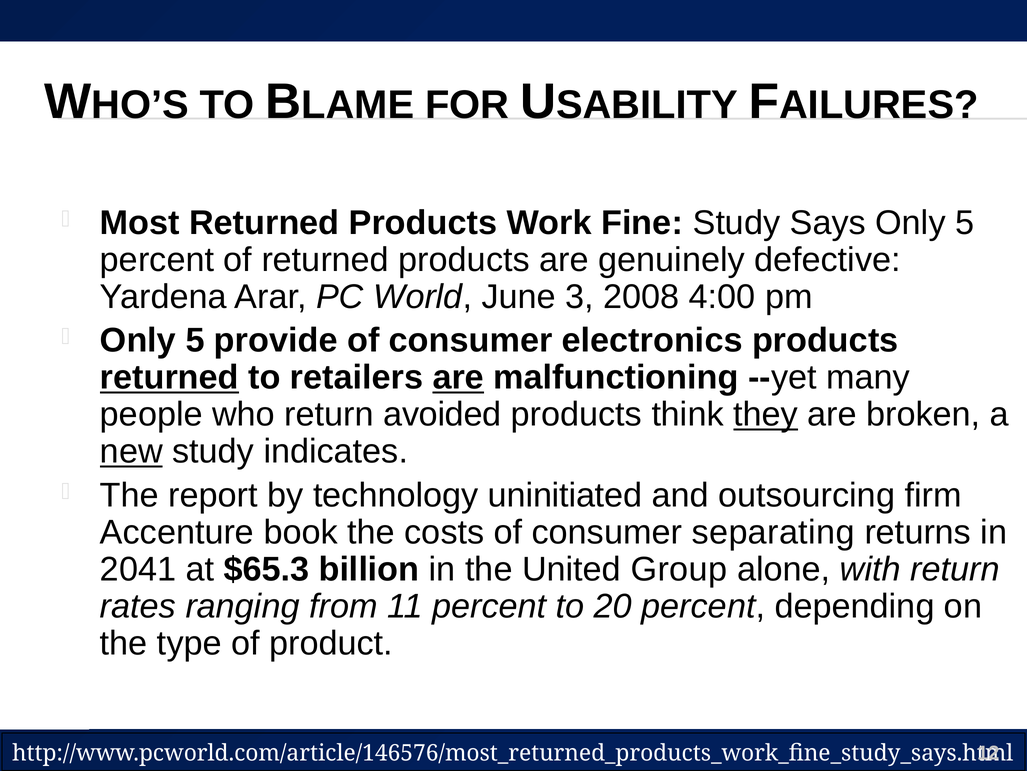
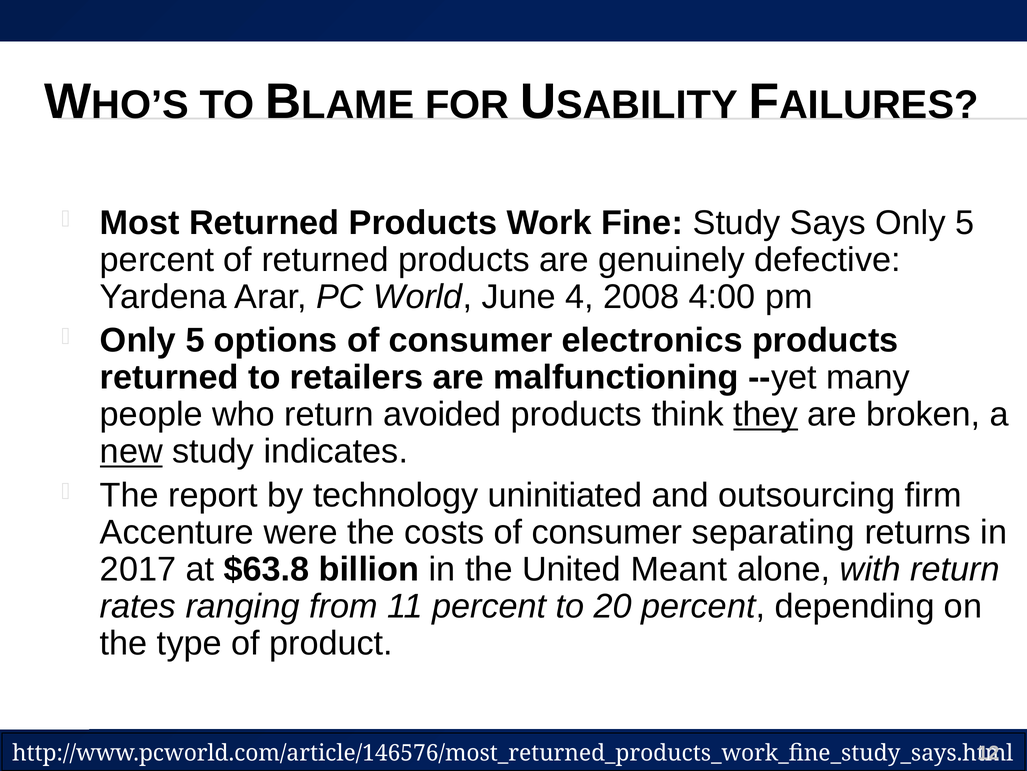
3: 3 -> 4
provide: provide -> options
returned at (169, 377) underline: present -> none
are at (458, 377) underline: present -> none
book: book -> were
2041: 2041 -> 2017
$65.3: $65.3 -> $63.8
Group: Group -> Meant
